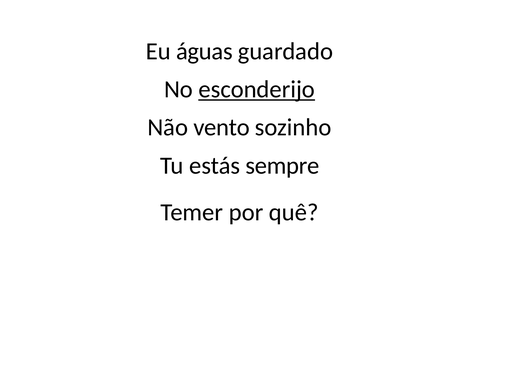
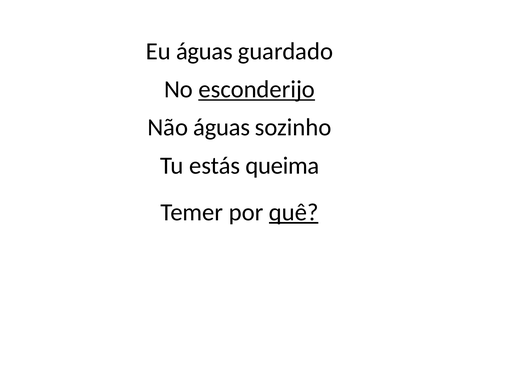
Não vento: vento -> águas
sempre: sempre -> queima
quê underline: none -> present
